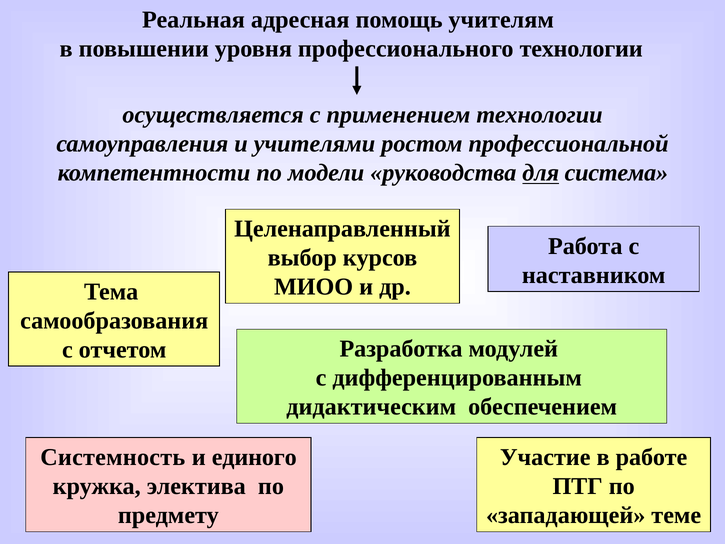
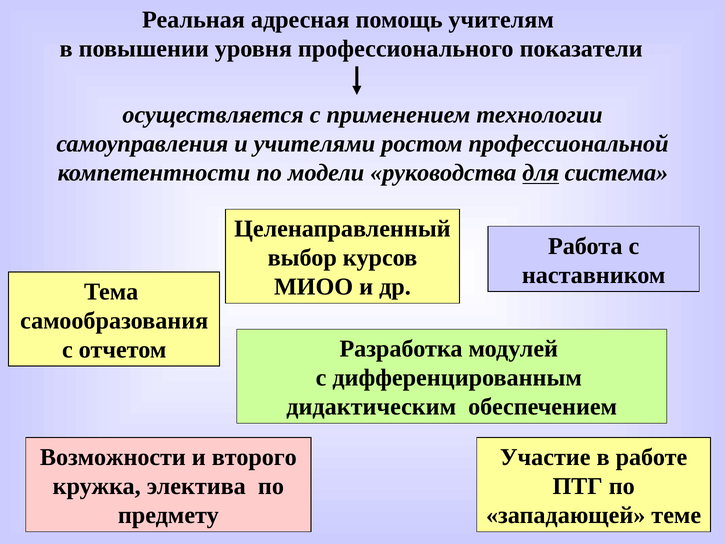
профессионального технологии: технологии -> показатели
Системность: Системность -> Возможности
единого: единого -> второго
